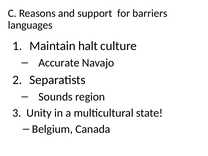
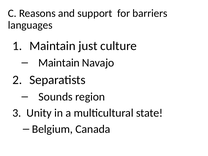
halt: halt -> just
Accurate at (59, 63): Accurate -> Maintain
